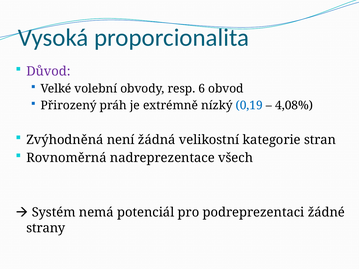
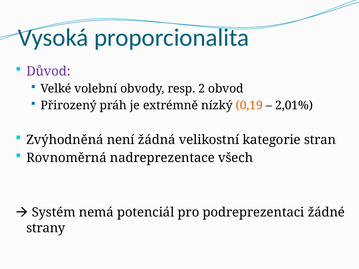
6: 6 -> 2
0,19 colour: blue -> orange
4,08%: 4,08% -> 2,01%
